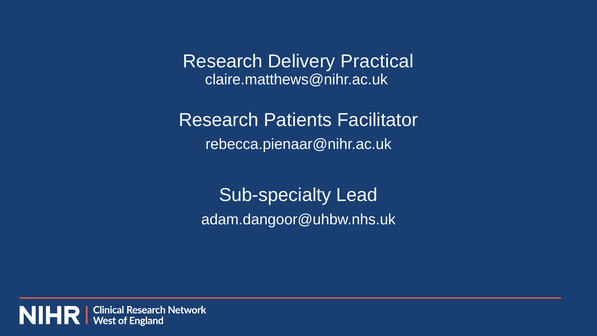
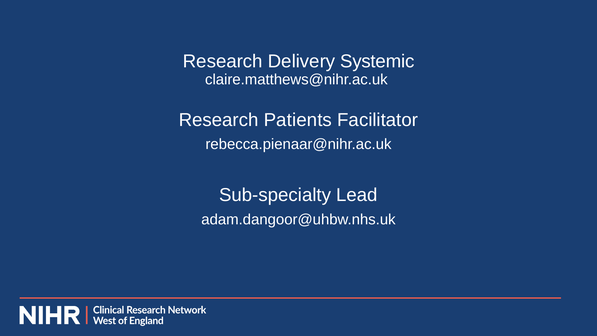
Practical: Practical -> Systemic
